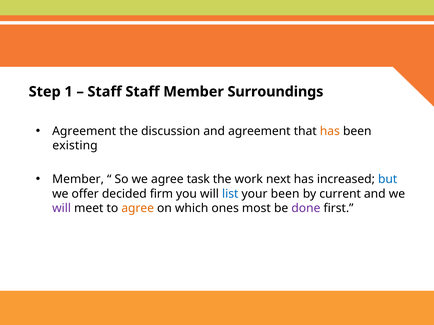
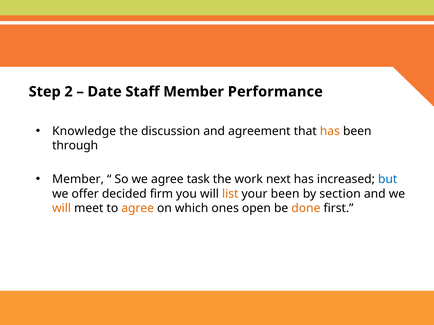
1: 1 -> 2
Staff at (105, 92): Staff -> Date
Surroundings: Surroundings -> Performance
Agreement at (84, 131): Agreement -> Knowledge
existing: existing -> through
list colour: blue -> orange
current: current -> section
will at (62, 209) colour: purple -> orange
most: most -> open
done colour: purple -> orange
